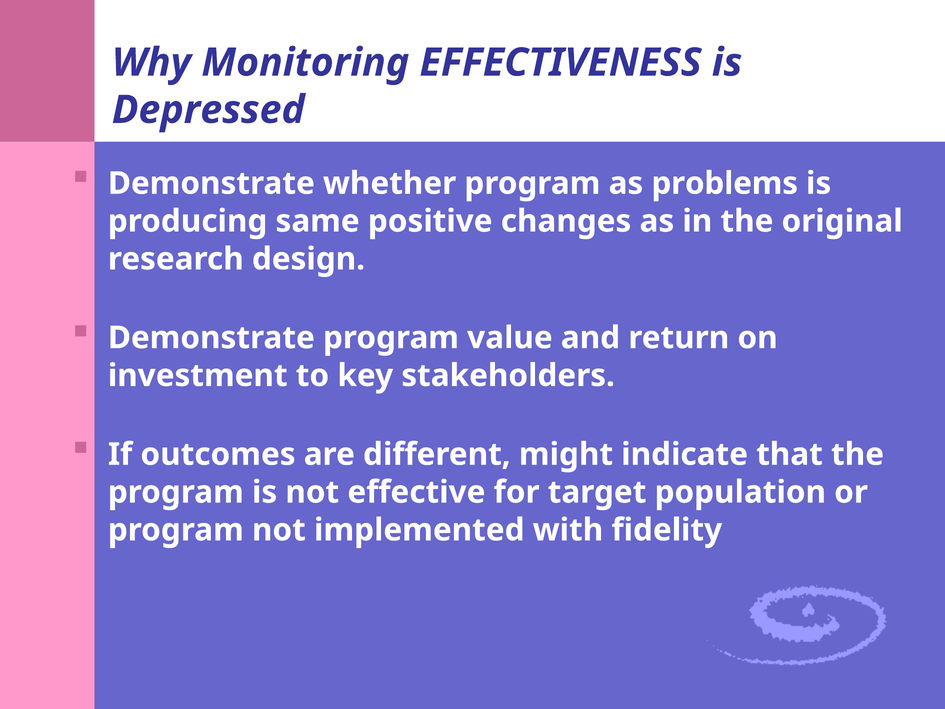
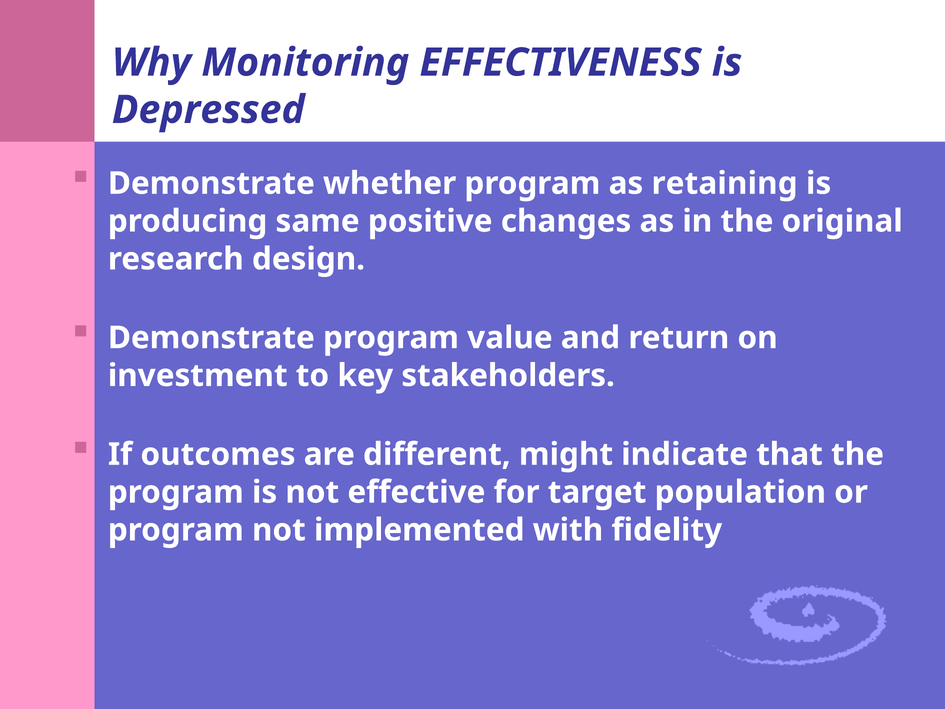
problems: problems -> retaining
